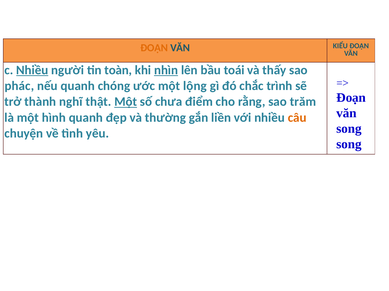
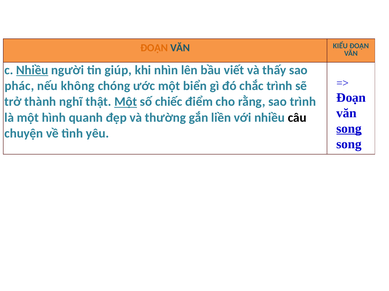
toàn: toàn -> giúp
nhìn underline: present -> none
toái: toái -> viết
nếu quanh: quanh -> không
lộng: lộng -> biển
chưa: chưa -> chiếc
sao trăm: trăm -> trình
câu colour: orange -> black
song at (349, 129) underline: none -> present
